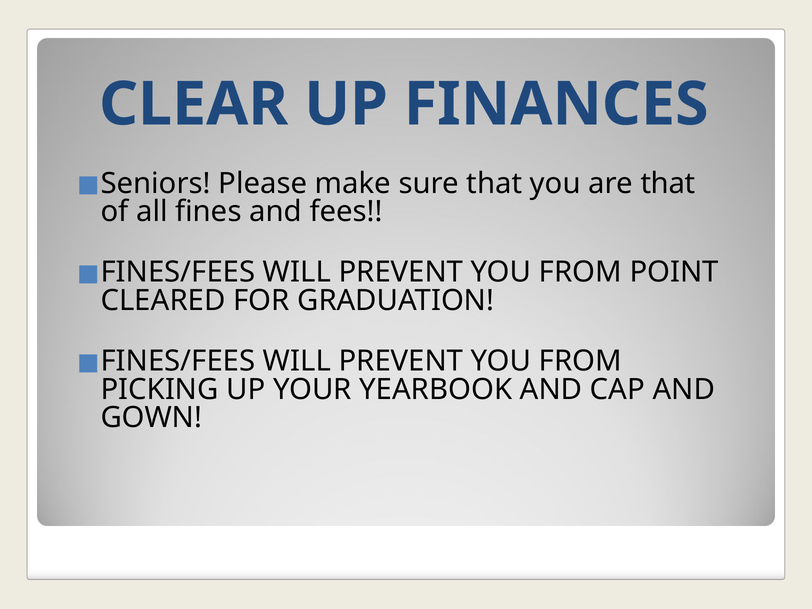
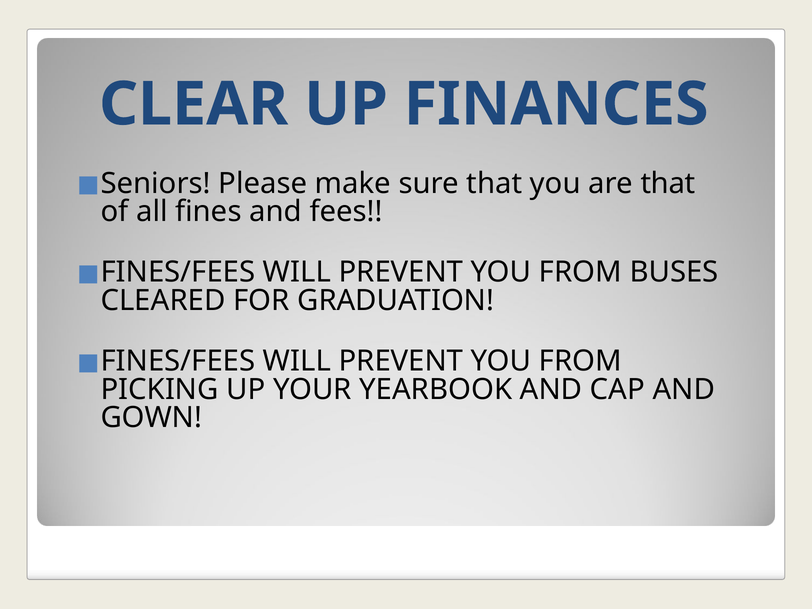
POINT: POINT -> BUSES
